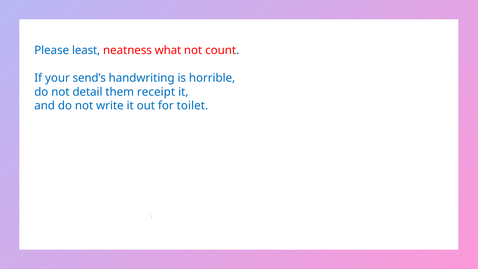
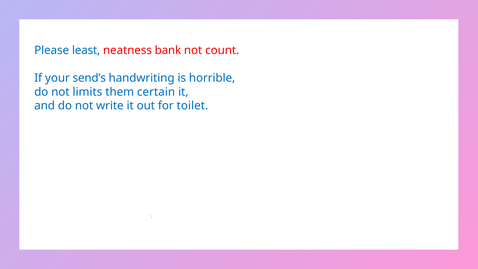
what: what -> bank
detail: detail -> limits
receipt: receipt -> certain
